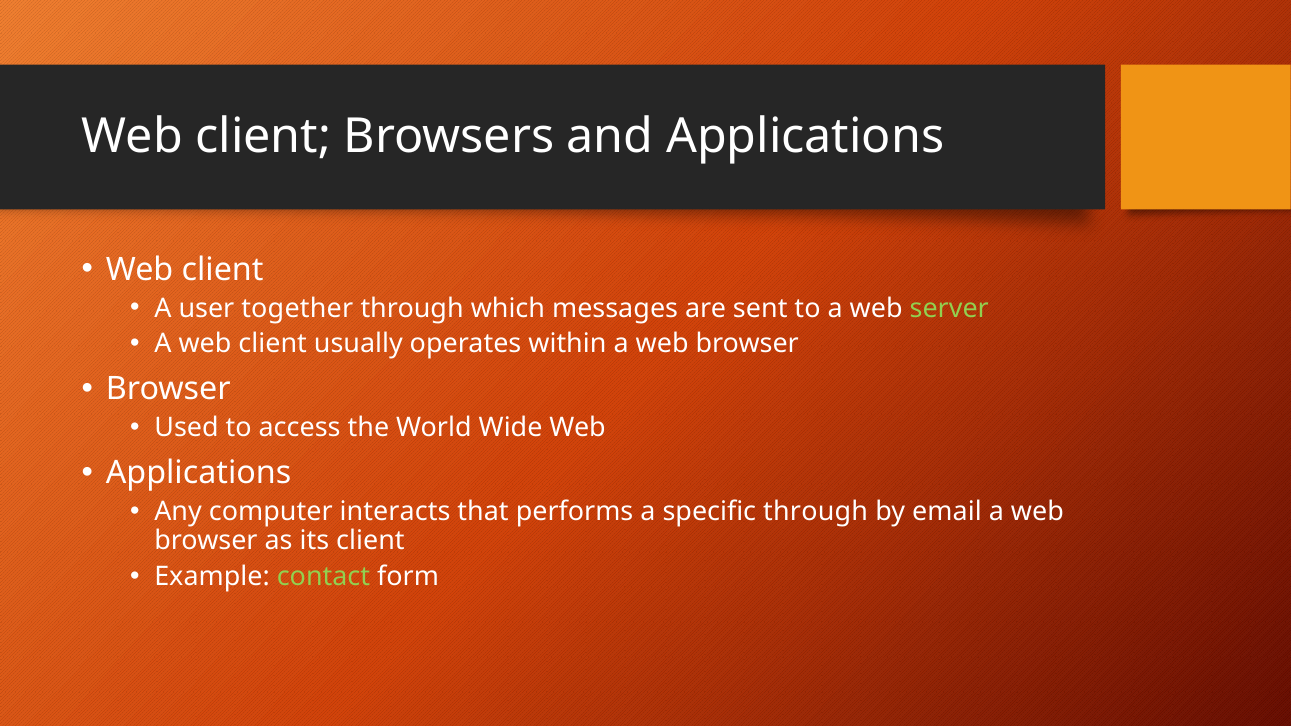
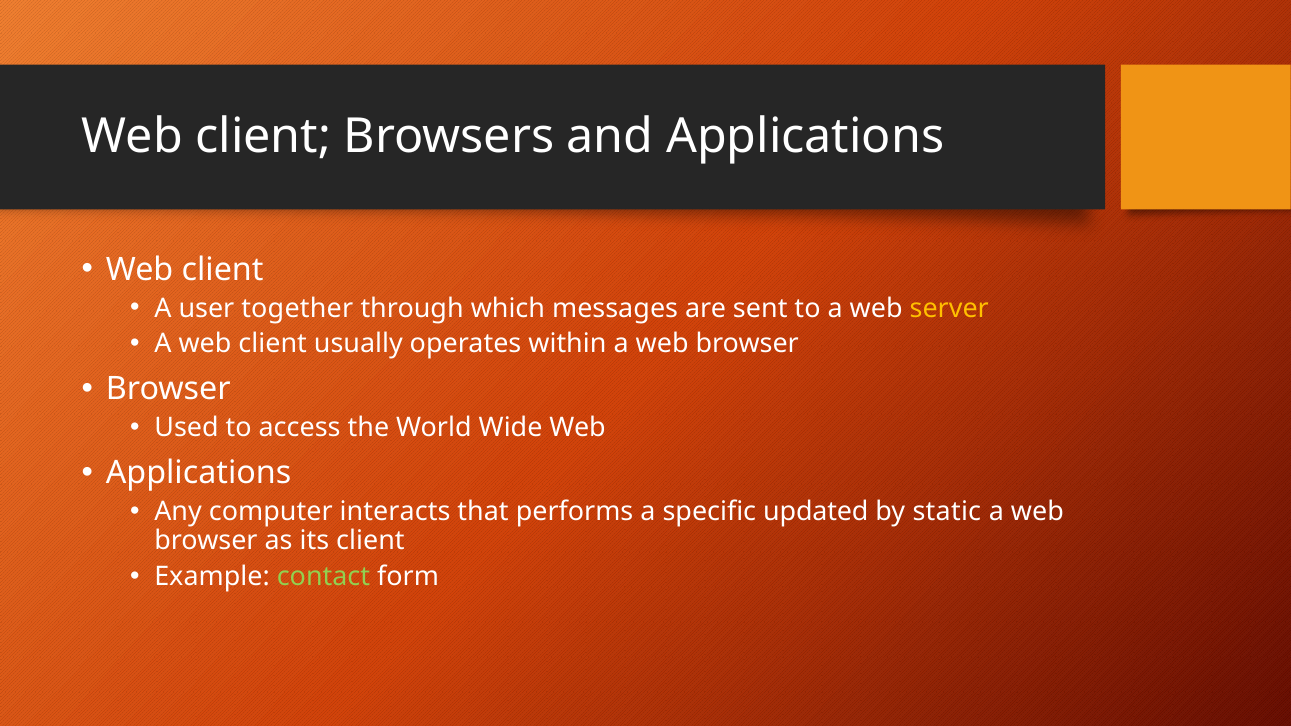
server colour: light green -> yellow
specific through: through -> updated
email: email -> static
